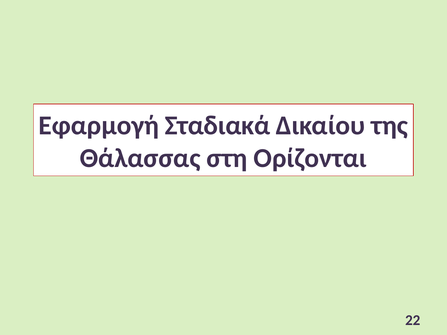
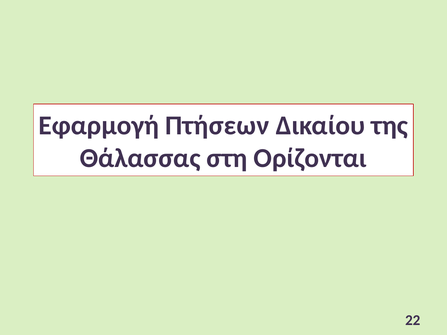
Σταδιακά: Σταδιακά -> Πτήσεων
